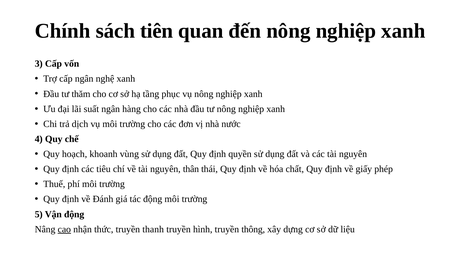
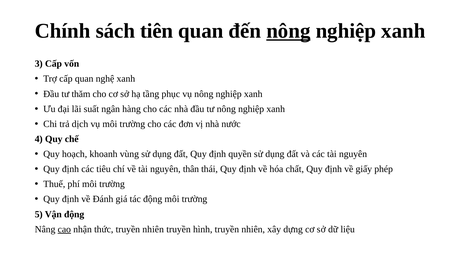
nông at (288, 31) underline: none -> present
cấp ngân: ngân -> quan
thức truyền thanh: thanh -> nhiên
hình truyền thông: thông -> nhiên
